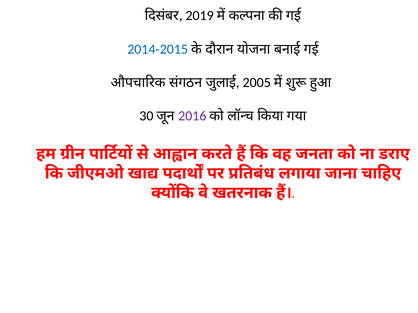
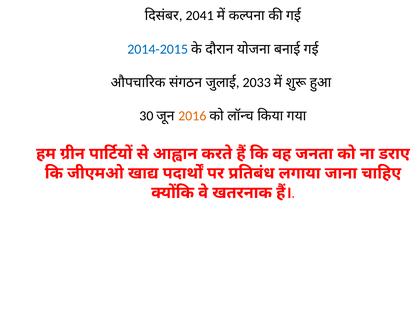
2019: 2019 -> 2041
2005: 2005 -> 2033
2016 colour: purple -> orange
